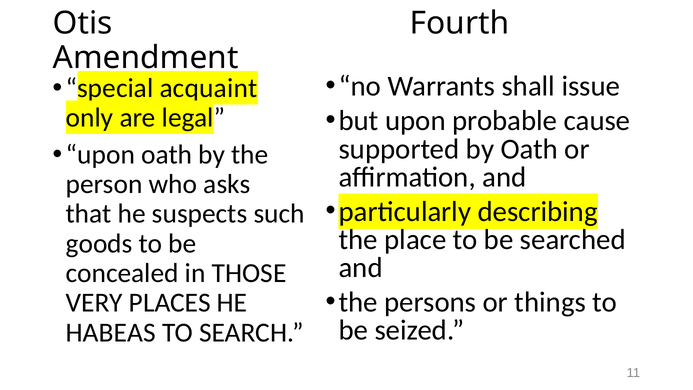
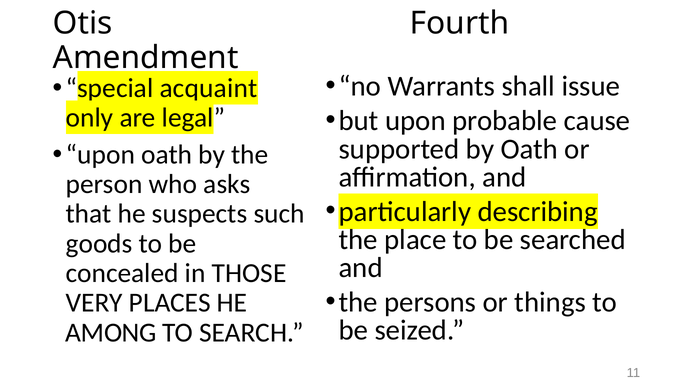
HABEAS: HABEAS -> AMONG
